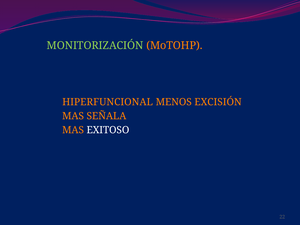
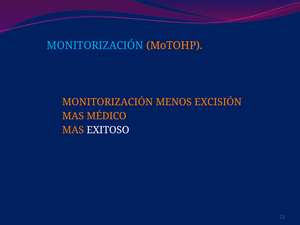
MONITORIZACIÓN at (95, 46) colour: light green -> light blue
HIPERFUNCIONAL at (108, 102): HIPERFUNCIONAL -> MONITORIZACIÓN
SEÑALA: SEÑALA -> MÉDICO
